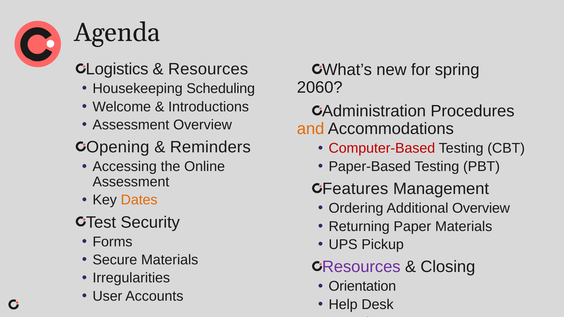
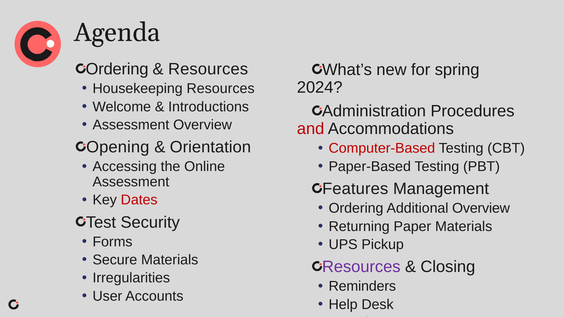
Logistics at (117, 69): Logistics -> Ordering
2060: 2060 -> 2024
Housekeeping Scheduling: Scheduling -> Resources
and colour: orange -> red
Reminders: Reminders -> Orientation
Dates colour: orange -> red
Orientation: Orientation -> Reminders
